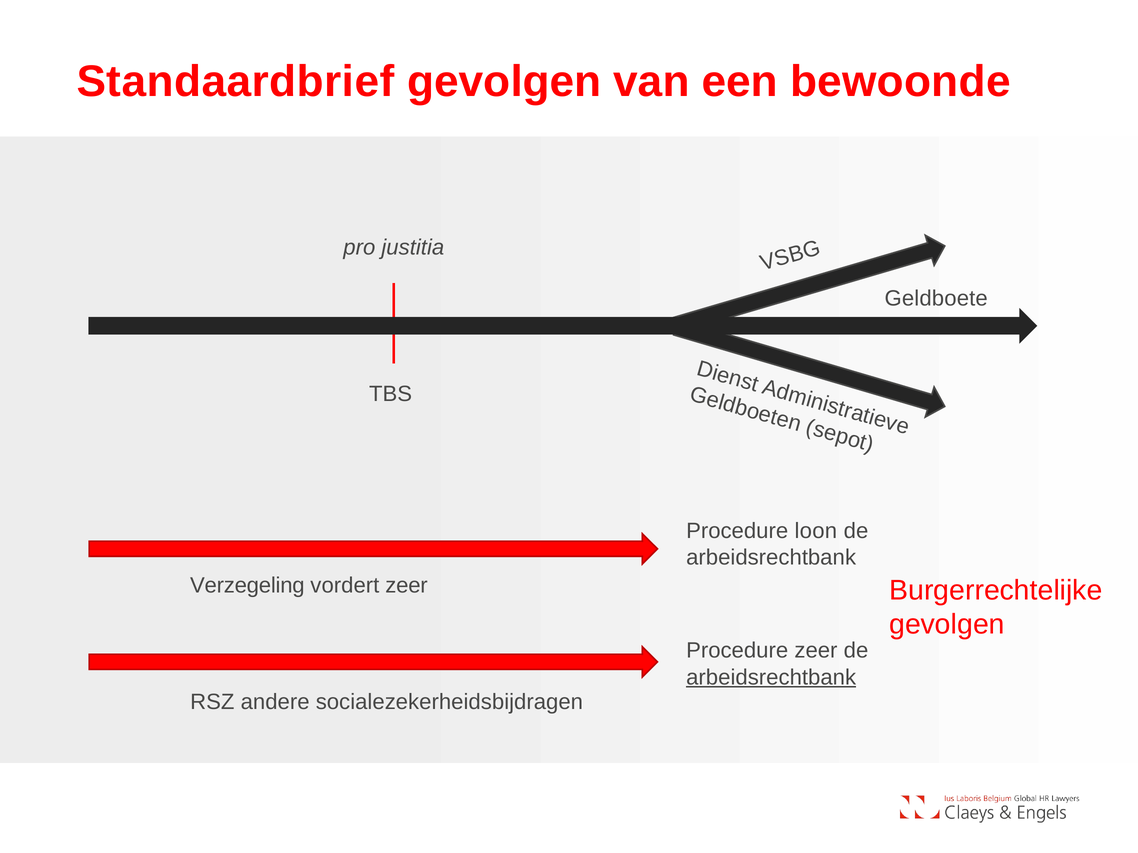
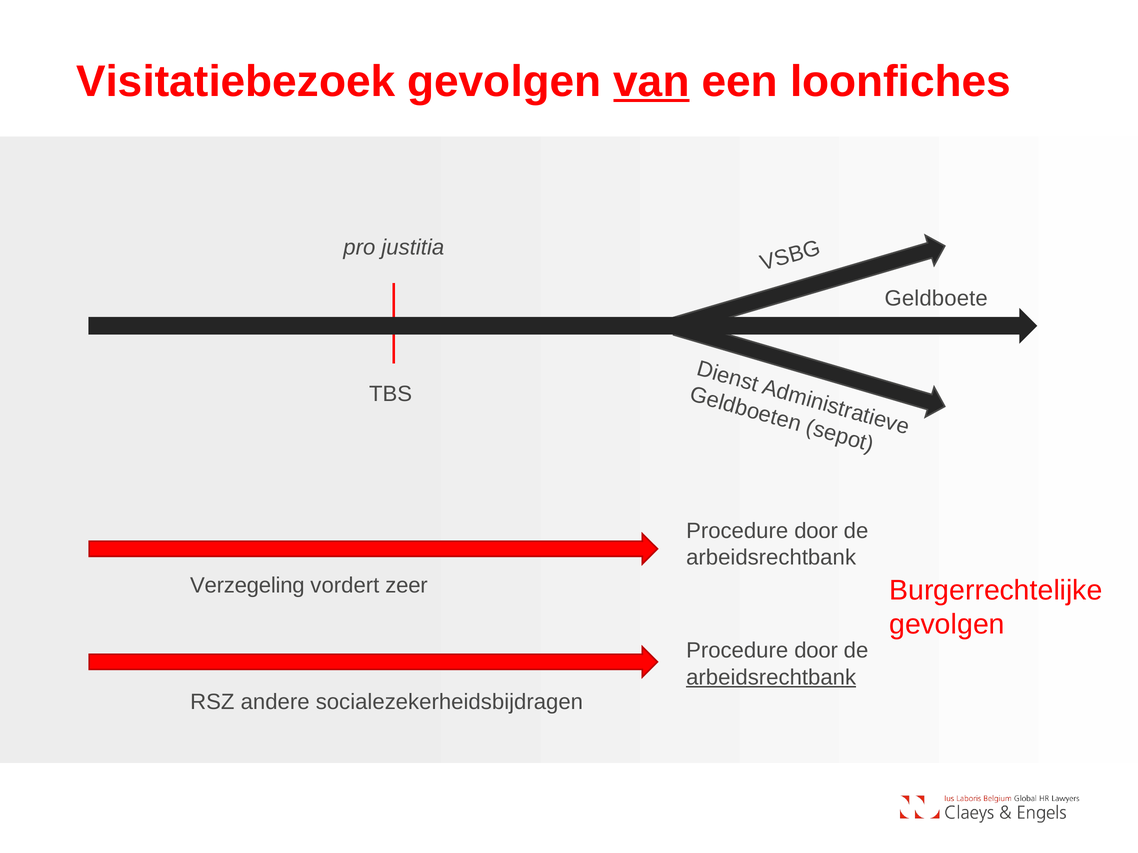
Standaardbrief: Standaardbrief -> Visitatiebezoek
van underline: none -> present
bewoonde: bewoonde -> loonfiches
loon at (816, 531): loon -> door
zeer at (816, 651): zeer -> door
